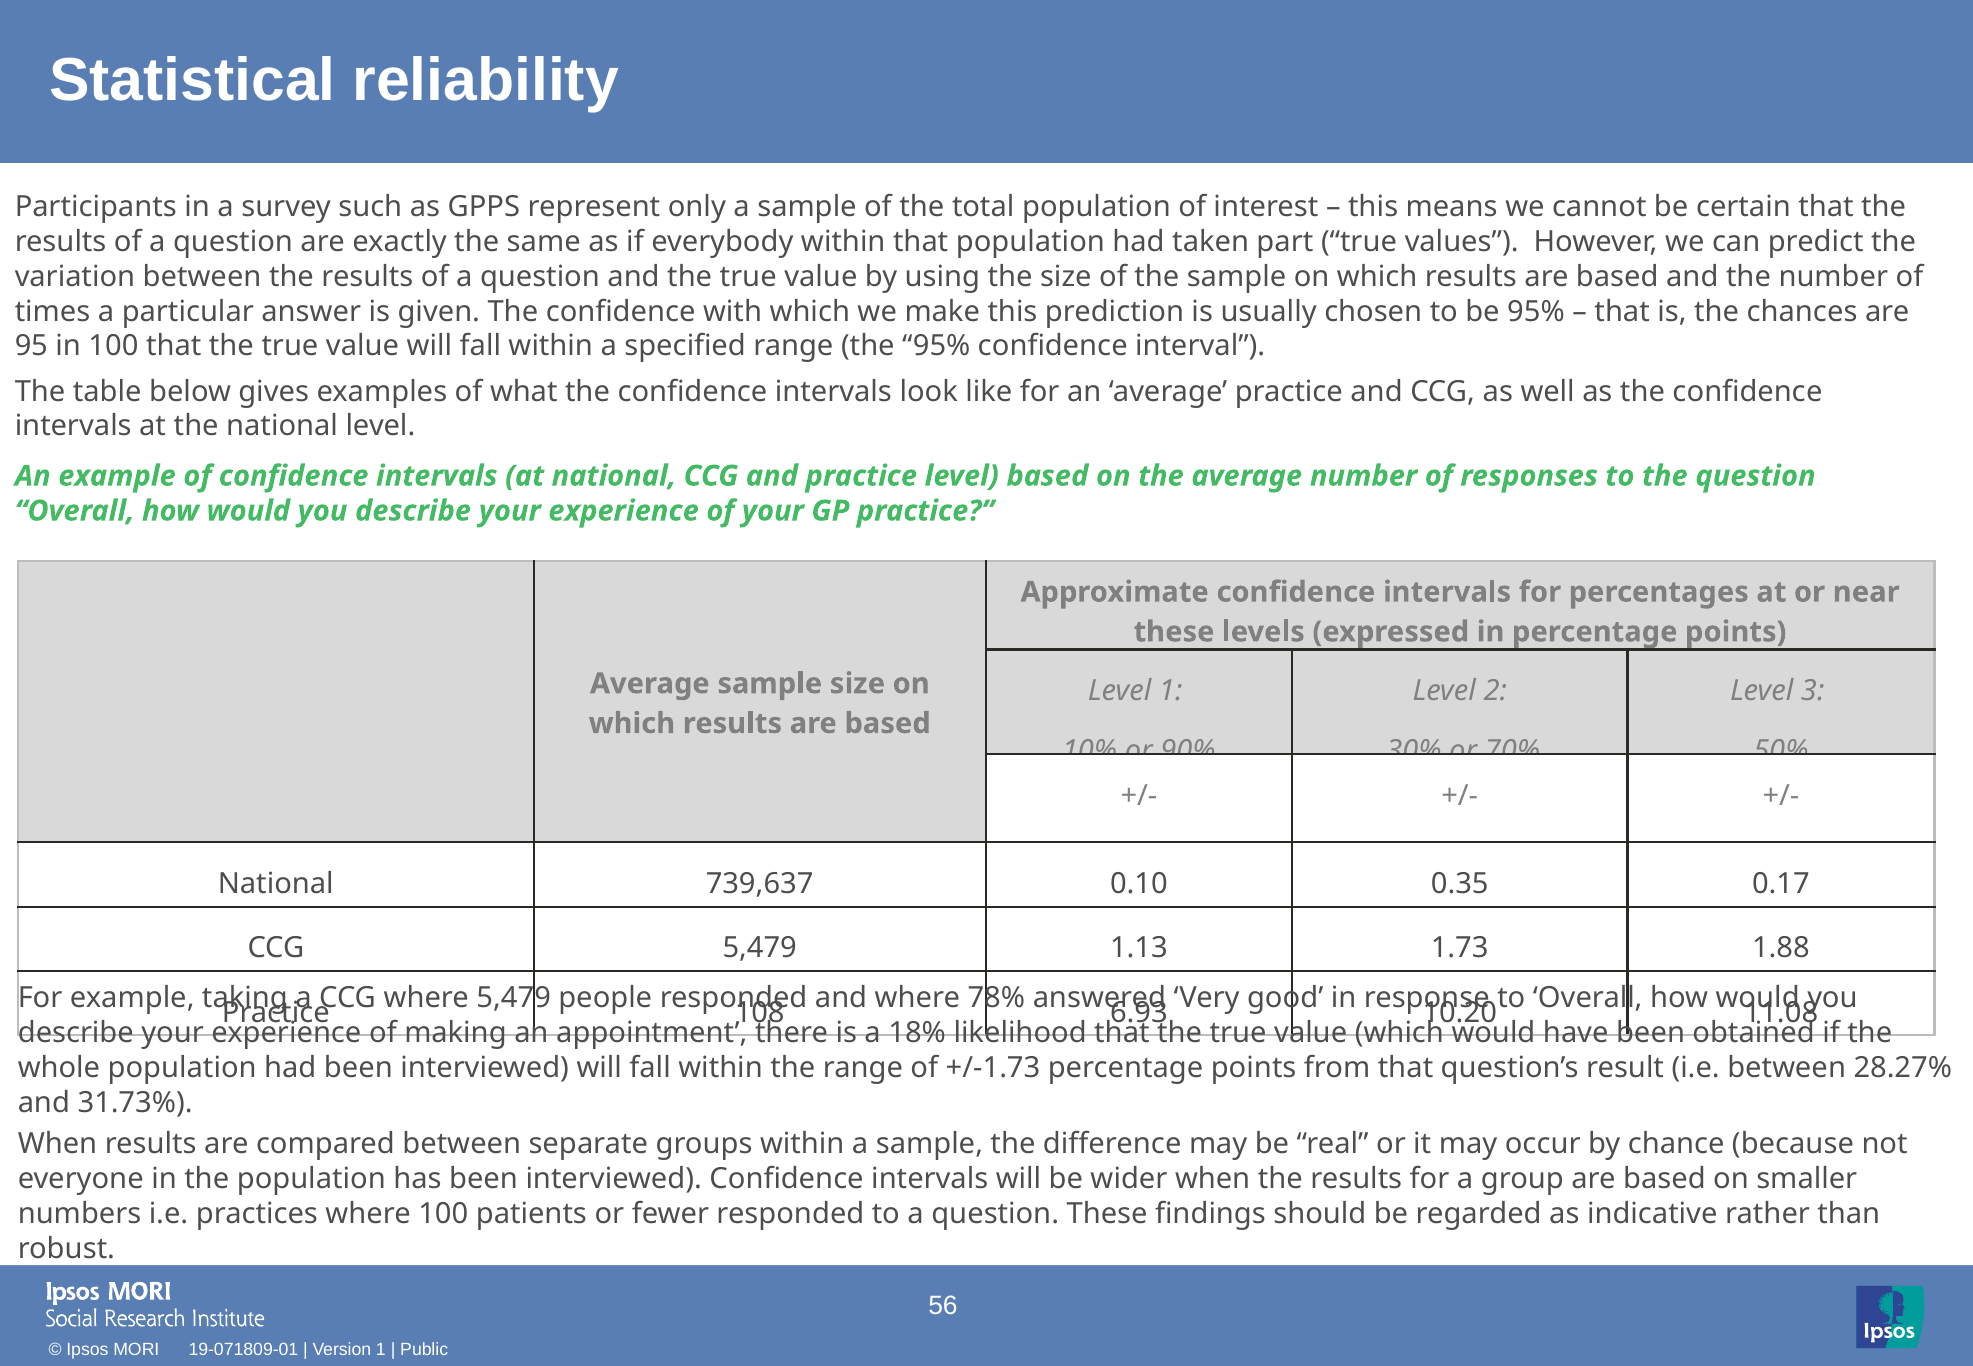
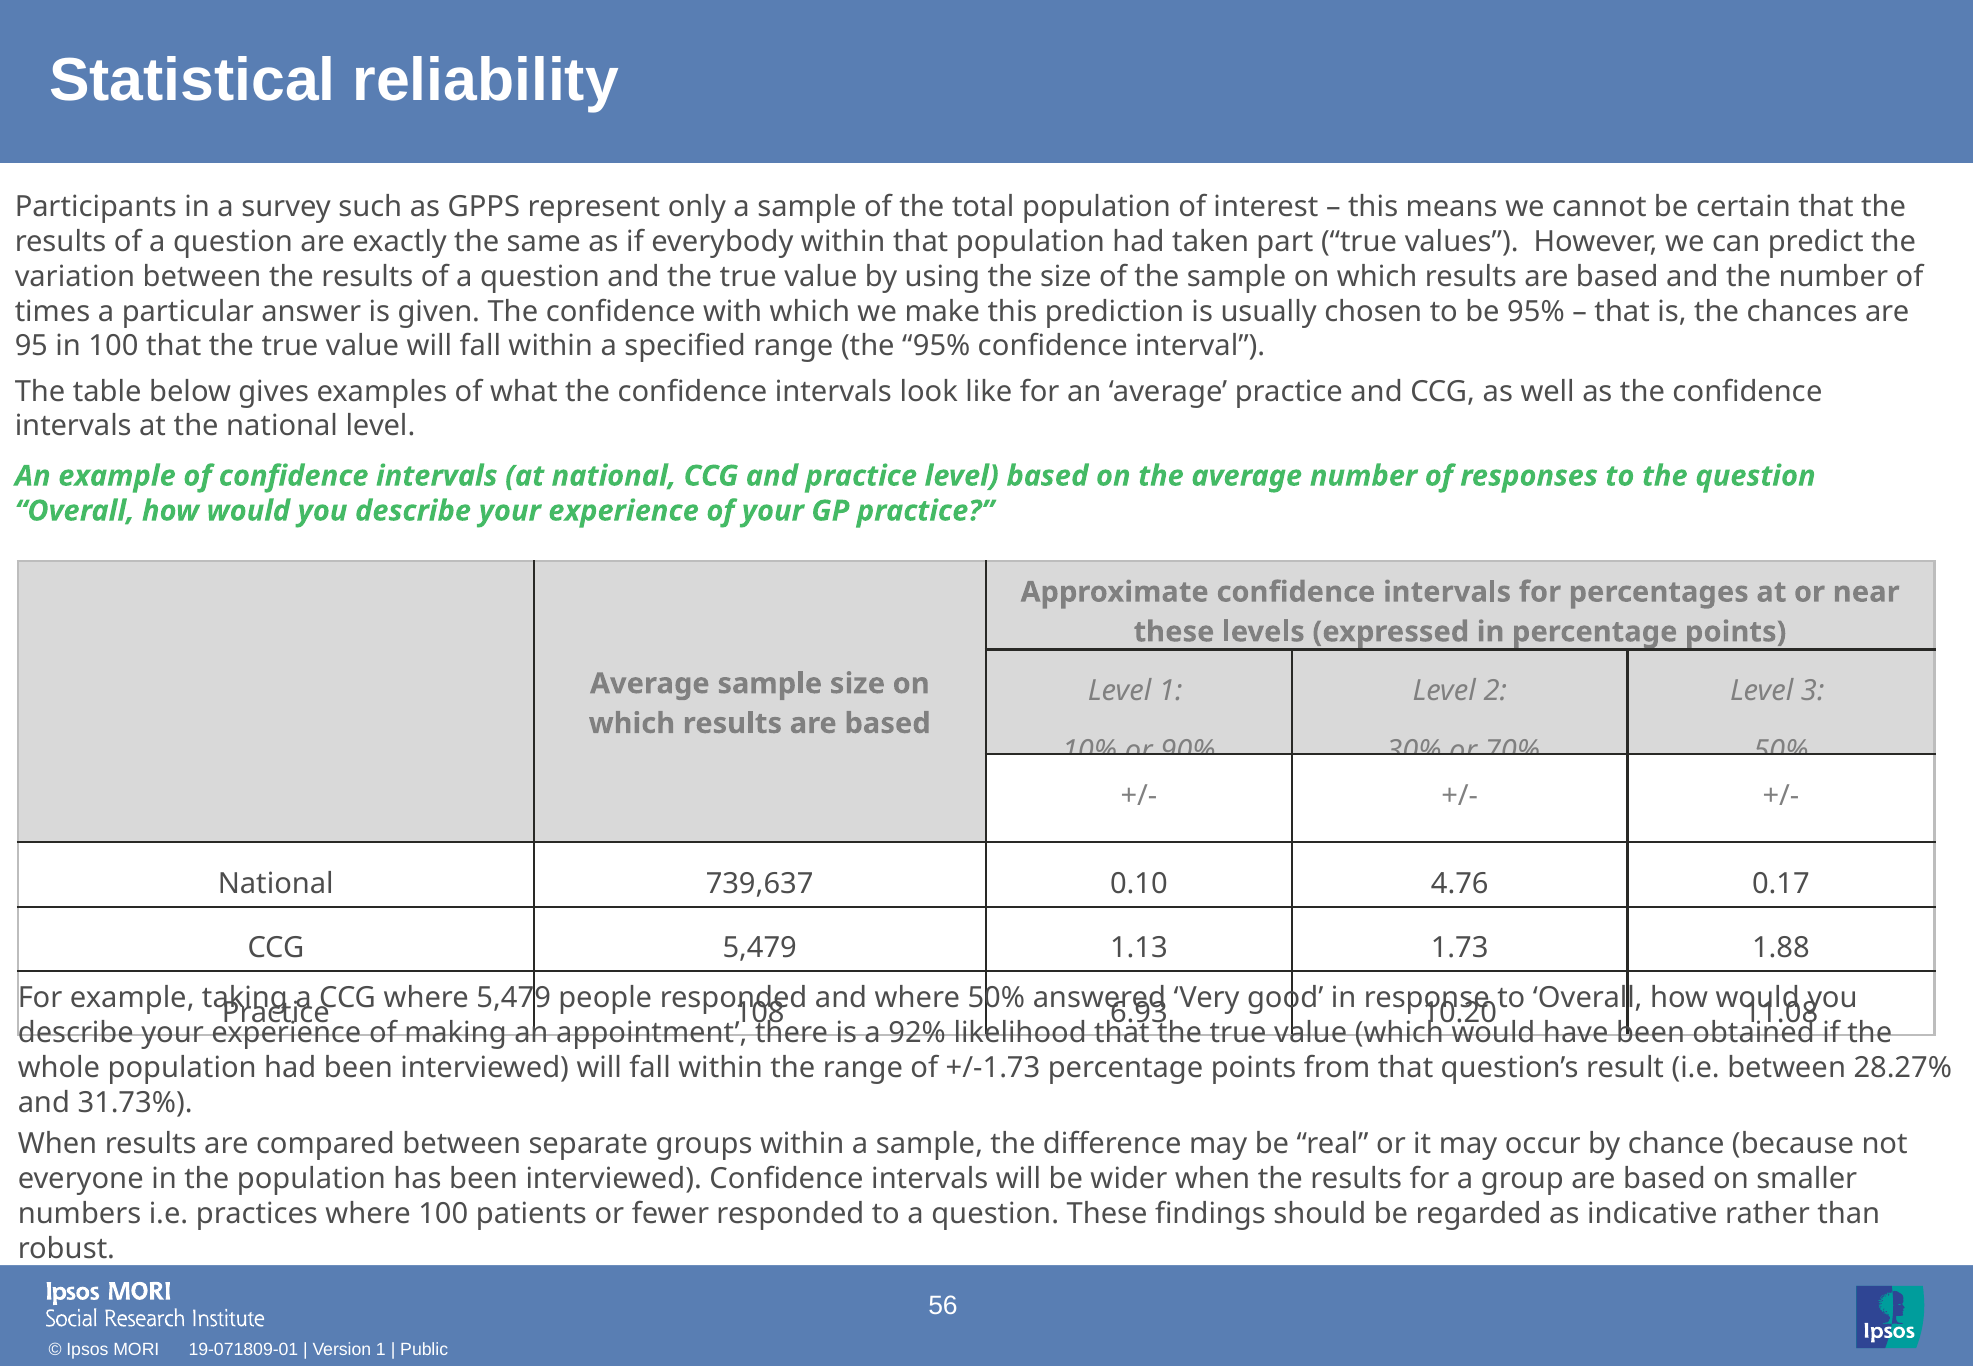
0.35: 0.35 -> 4.76
where 78%: 78% -> 50%
18%: 18% -> 92%
